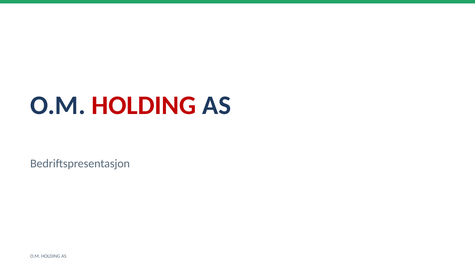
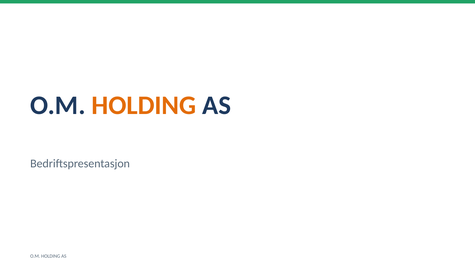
HOLDING at (144, 105) colour: red -> orange
